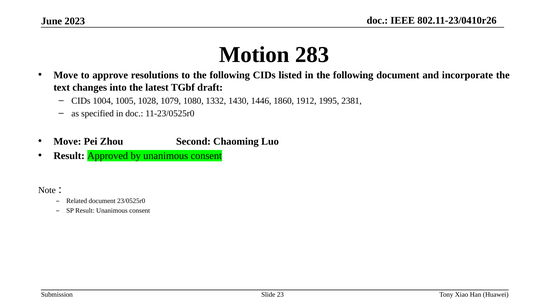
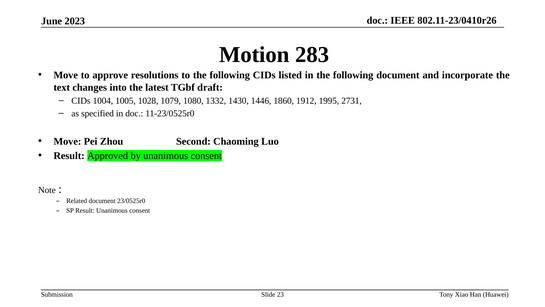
2381: 2381 -> 2731
